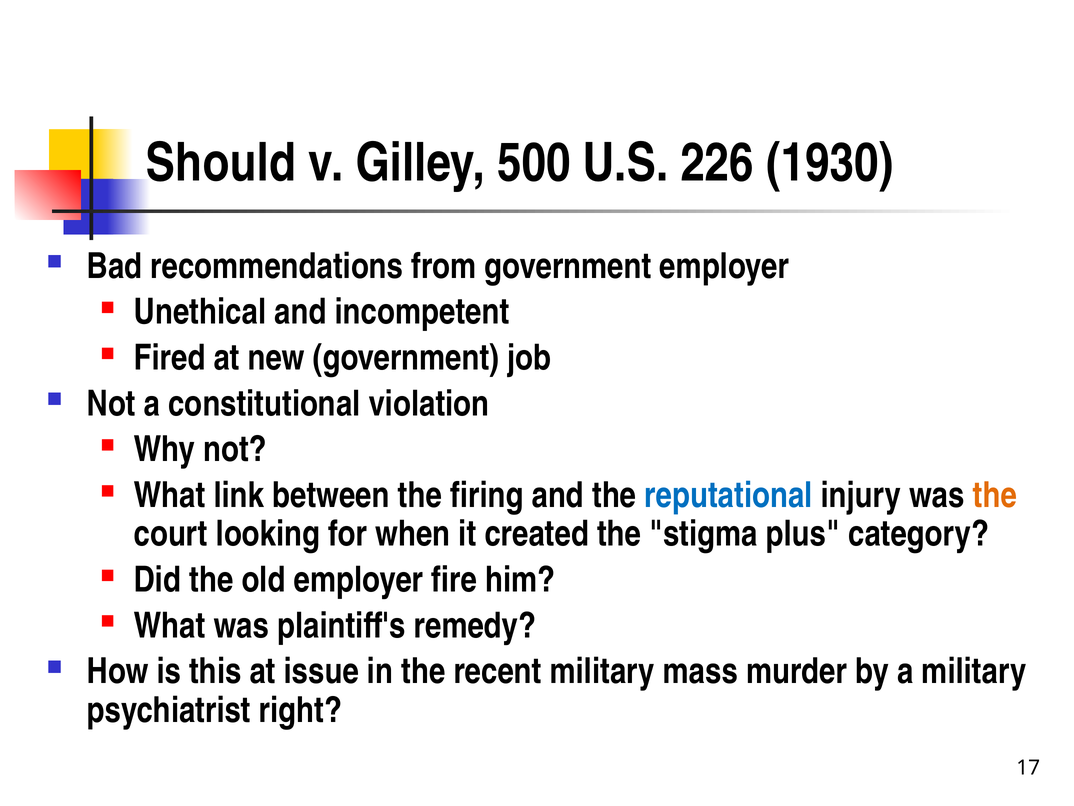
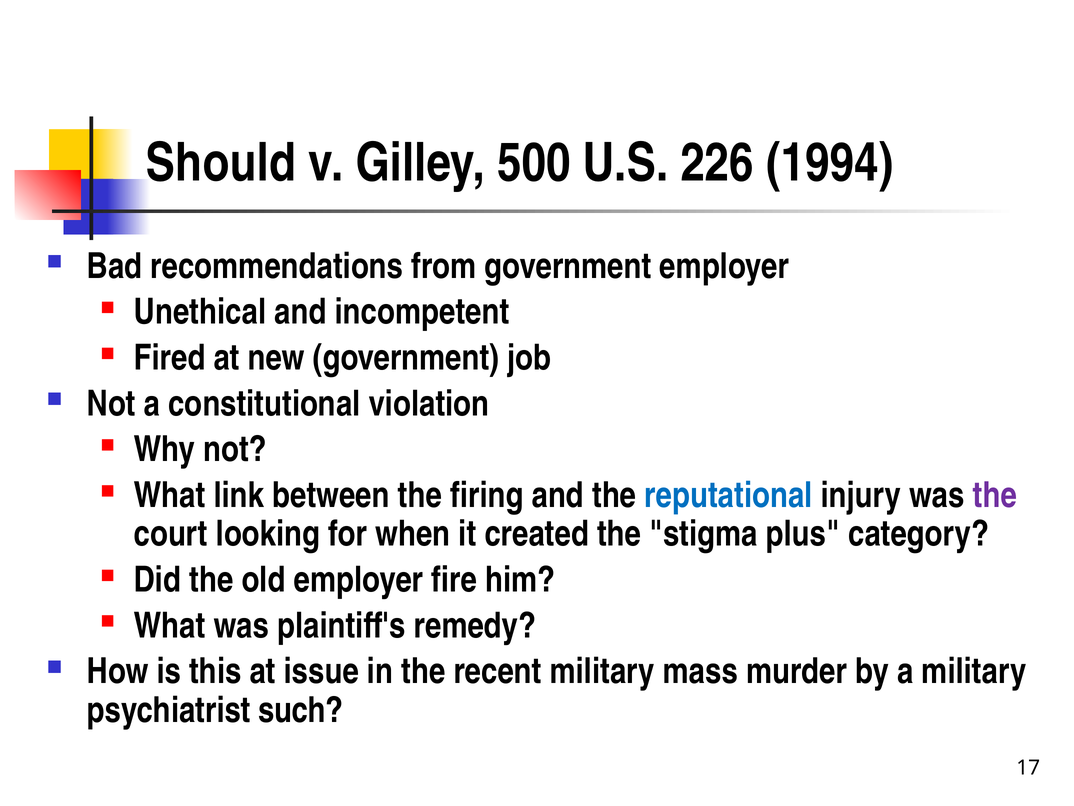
1930: 1930 -> 1994
the at (995, 495) colour: orange -> purple
right: right -> such
